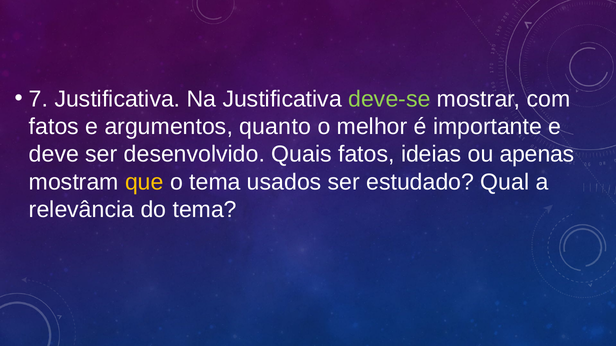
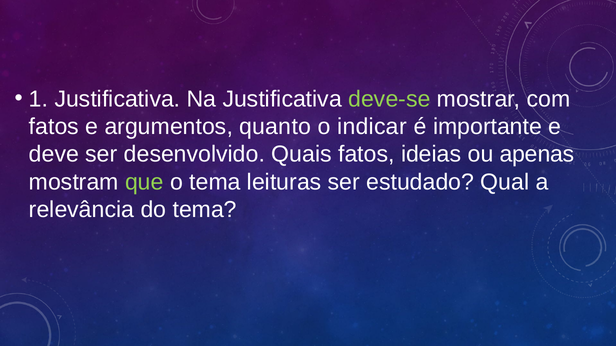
7: 7 -> 1
melhor: melhor -> indicar
que colour: yellow -> light green
usados: usados -> leituras
